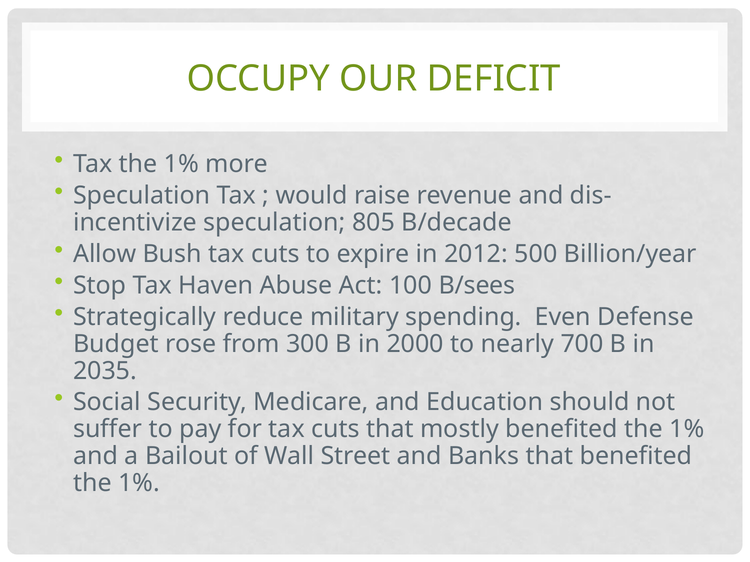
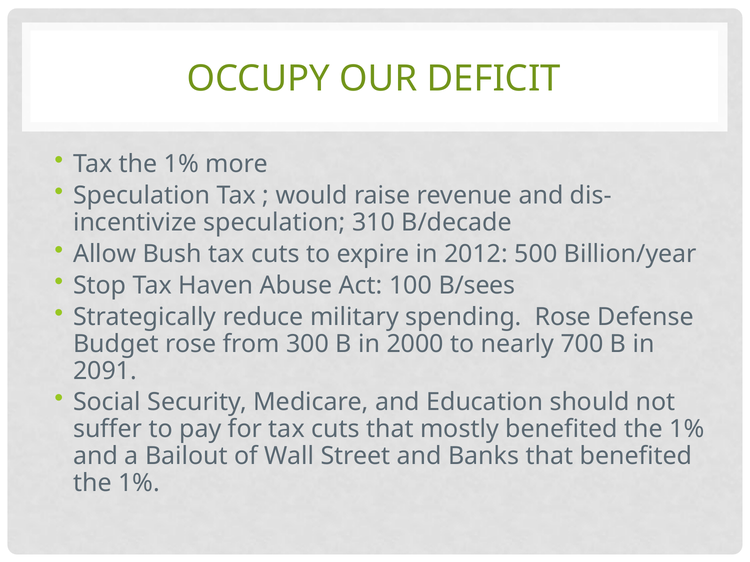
805: 805 -> 310
spending Even: Even -> Rose
2035: 2035 -> 2091
